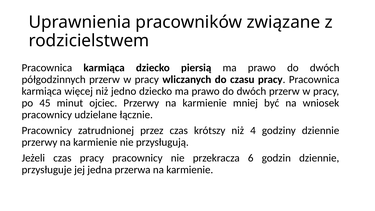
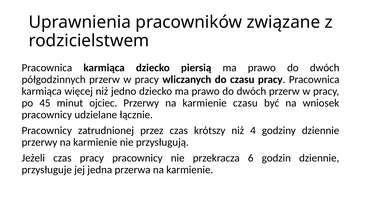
karmienie mniej: mniej -> czasu
